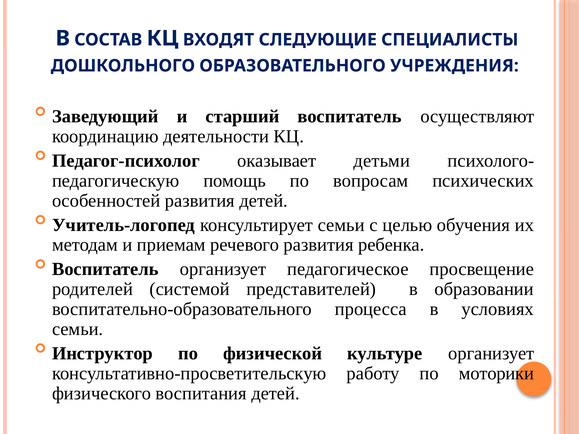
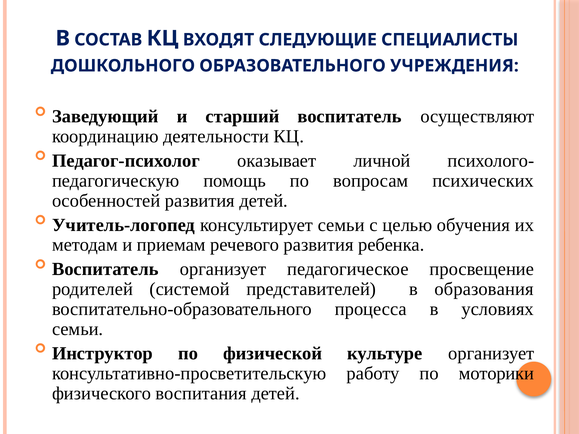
детьми: детьми -> личной
образовании: образовании -> образования
